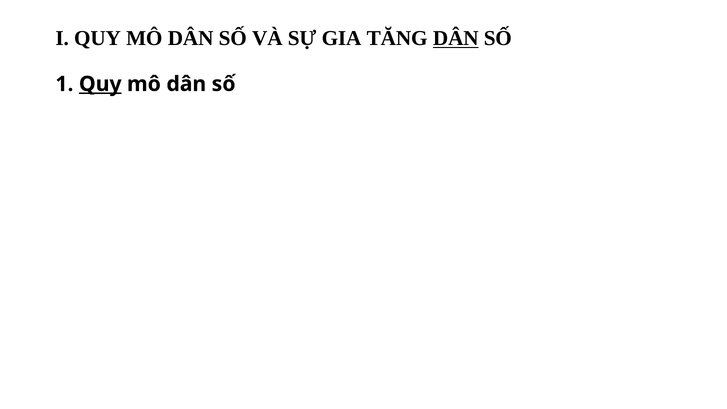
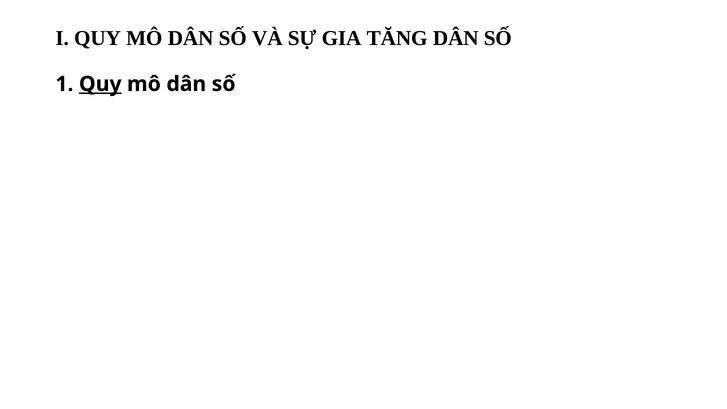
DÂN at (456, 38) underline: present -> none
